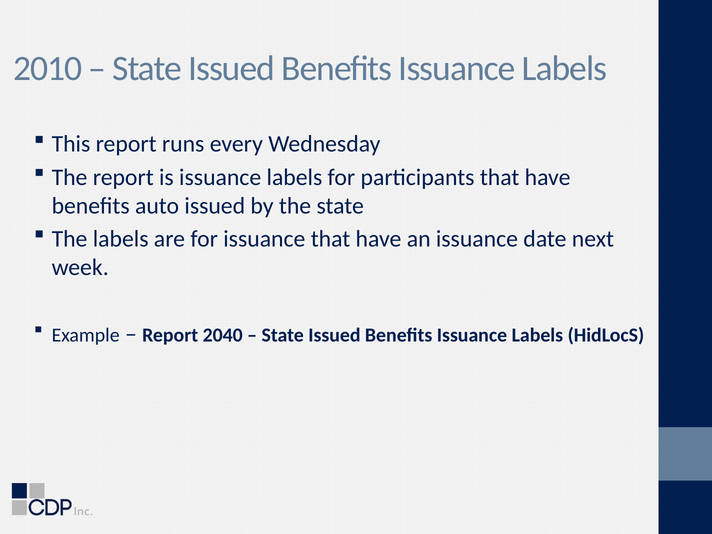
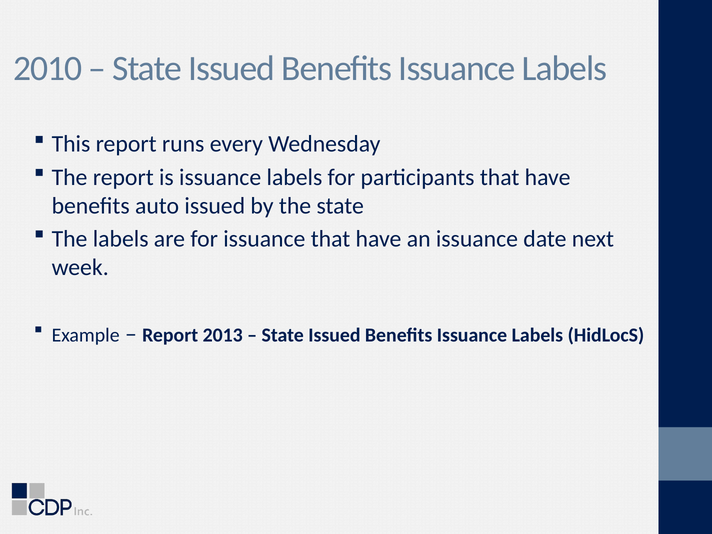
2040: 2040 -> 2013
